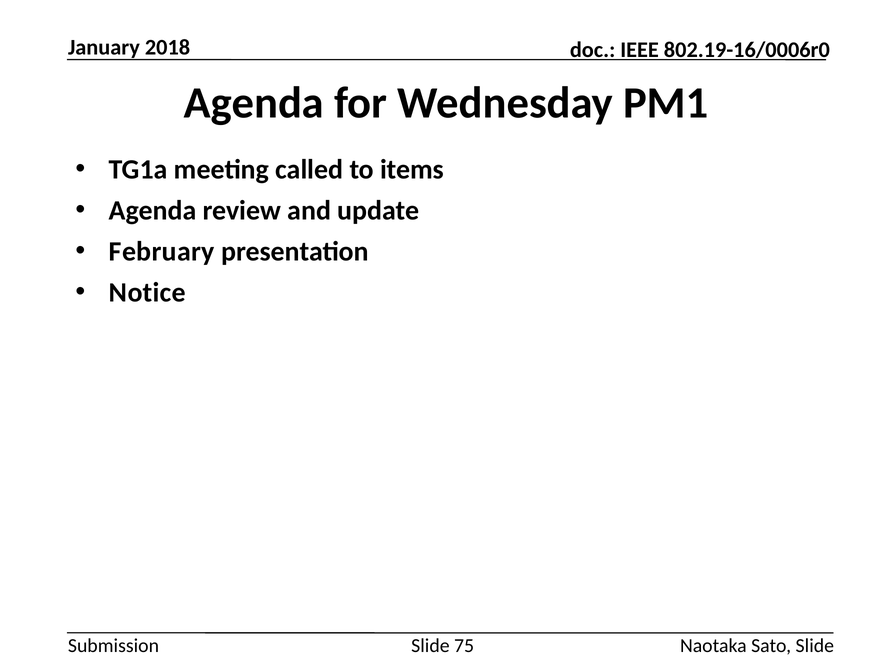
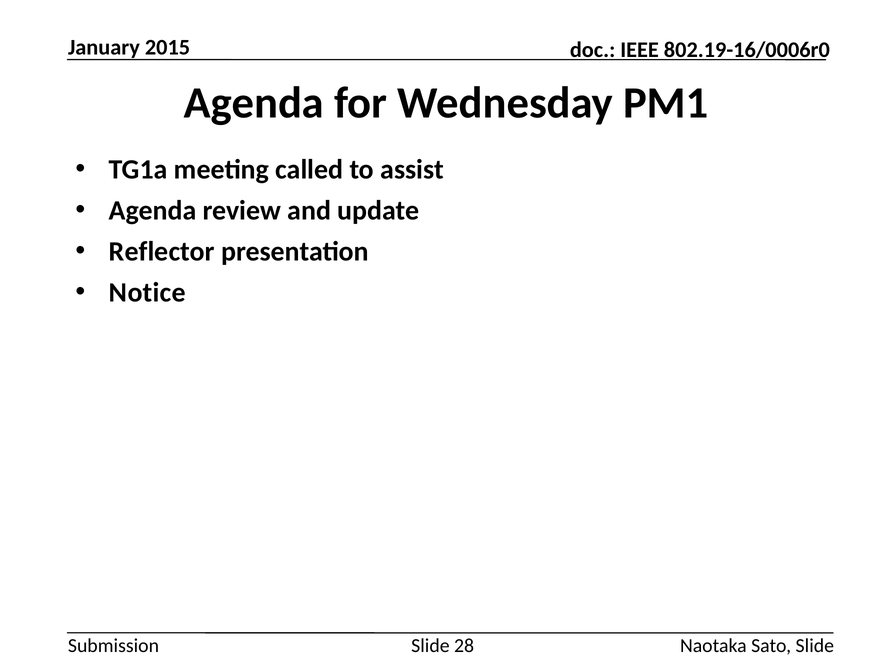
2018: 2018 -> 2015
items: items -> assist
February: February -> Reflector
75: 75 -> 28
